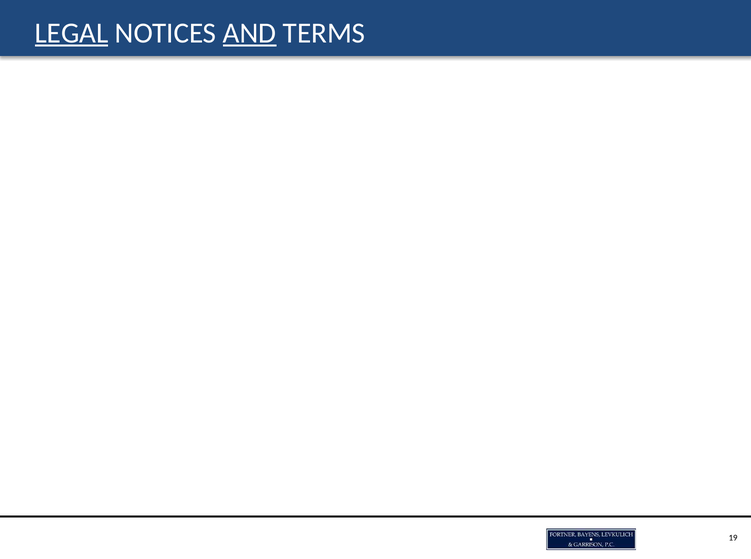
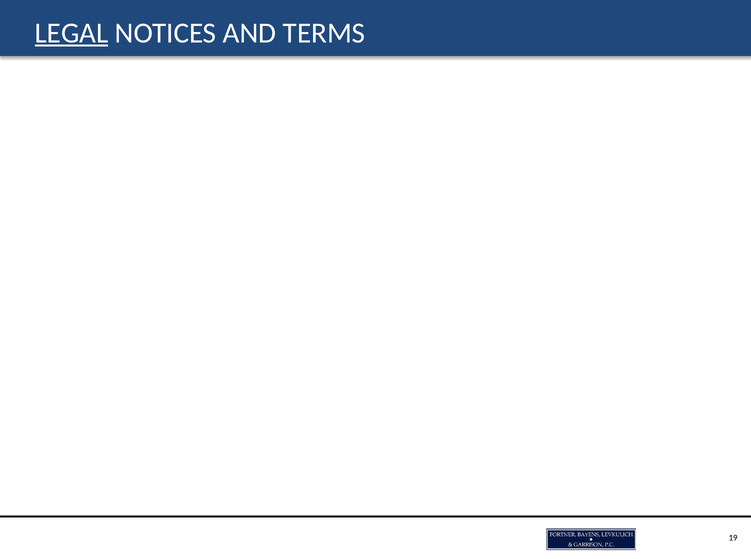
AND at (250, 33) underline: present -> none
